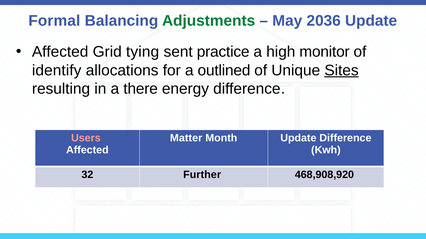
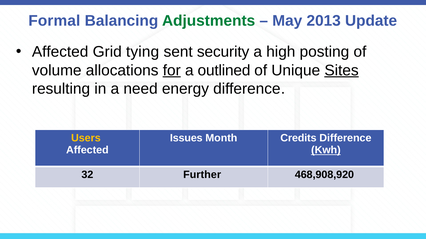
2036: 2036 -> 2013
practice: practice -> security
monitor: monitor -> posting
identify: identify -> volume
for underline: none -> present
there: there -> need
Users colour: pink -> yellow
Matter: Matter -> Issues
Month Update: Update -> Credits
Kwh underline: none -> present
